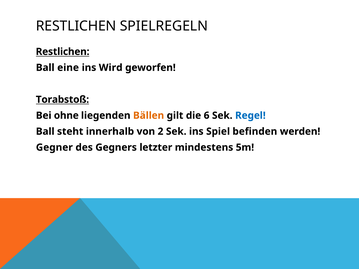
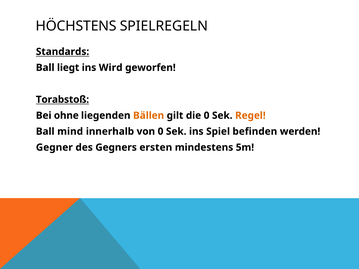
RESTLICHEN at (76, 26): RESTLICHEN -> HÖCHSTENS
Restlichen at (63, 52): Restlichen -> Standards
eine: eine -> liegt
die 6: 6 -> 0
Regel colour: blue -> orange
steht: steht -> mind
von 2: 2 -> 0
letzter: letzter -> ersten
